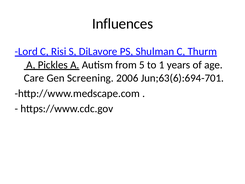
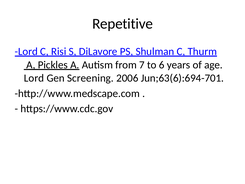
Influences: Influences -> Repetitive
5: 5 -> 7
1: 1 -> 6
Care at (34, 78): Care -> Lord
